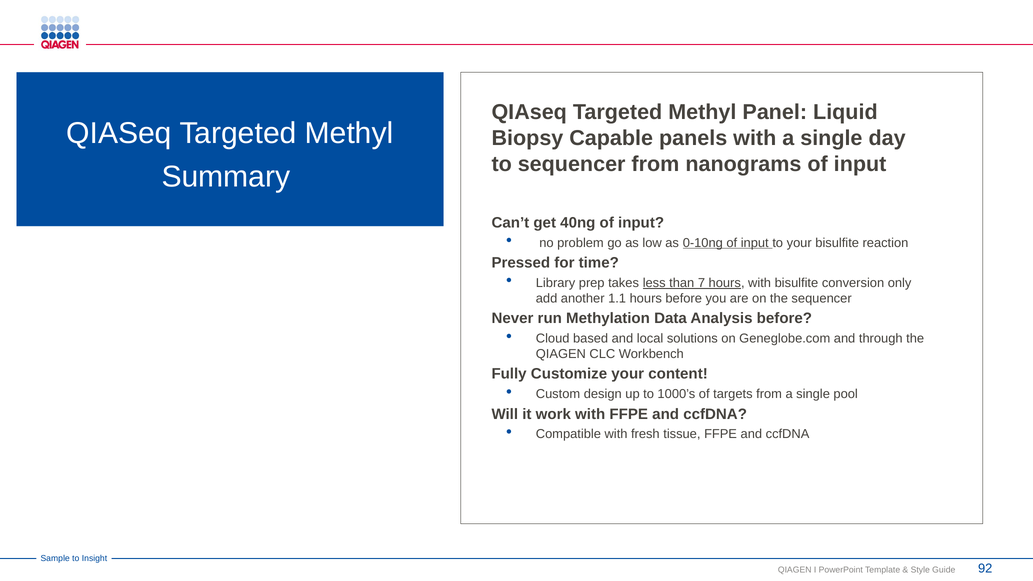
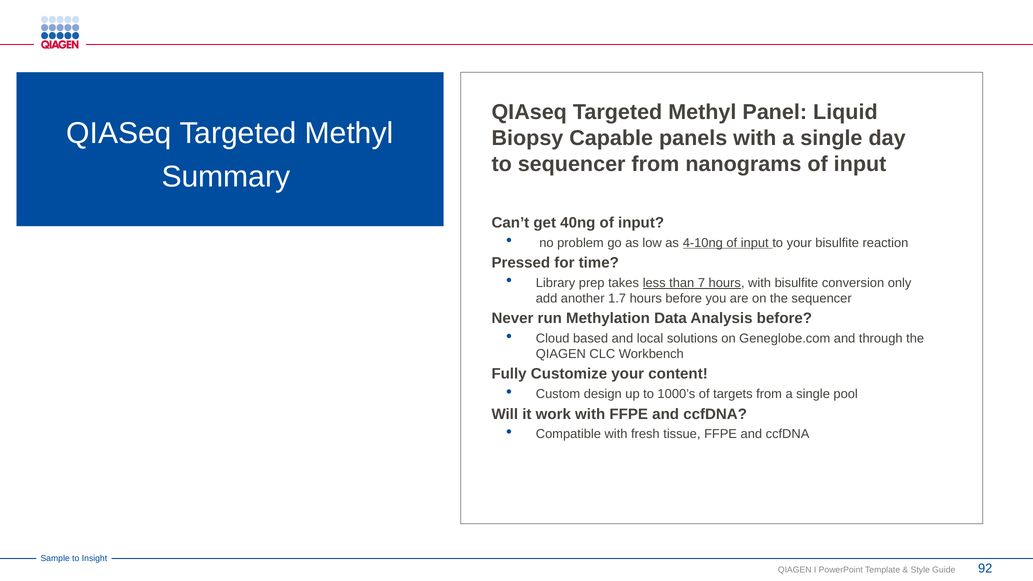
0-10ng: 0-10ng -> 4-10ng
1.1: 1.1 -> 1.7
